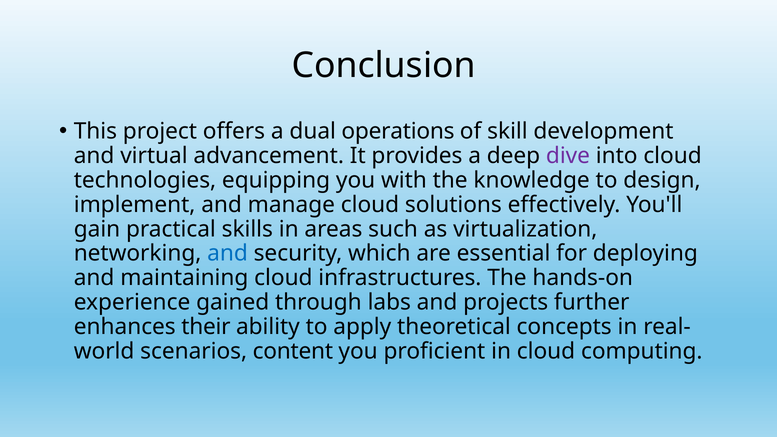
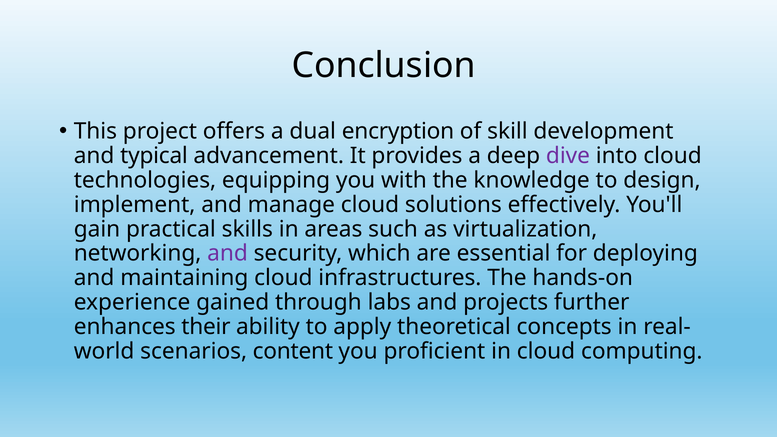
operations: operations -> encryption
virtual: virtual -> typical
and at (228, 253) colour: blue -> purple
